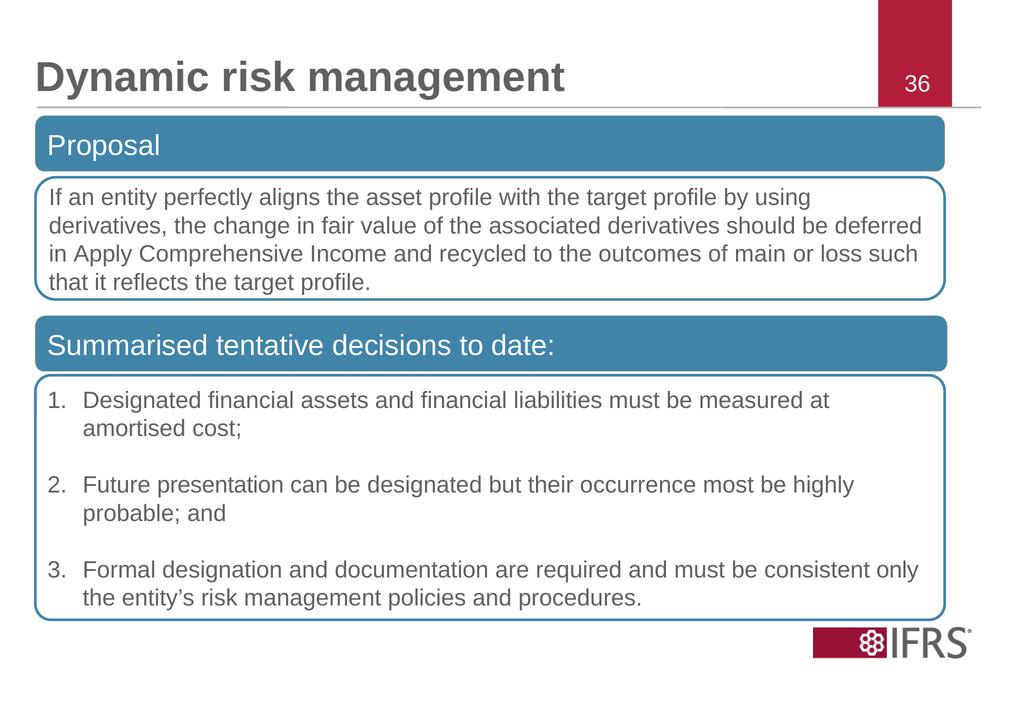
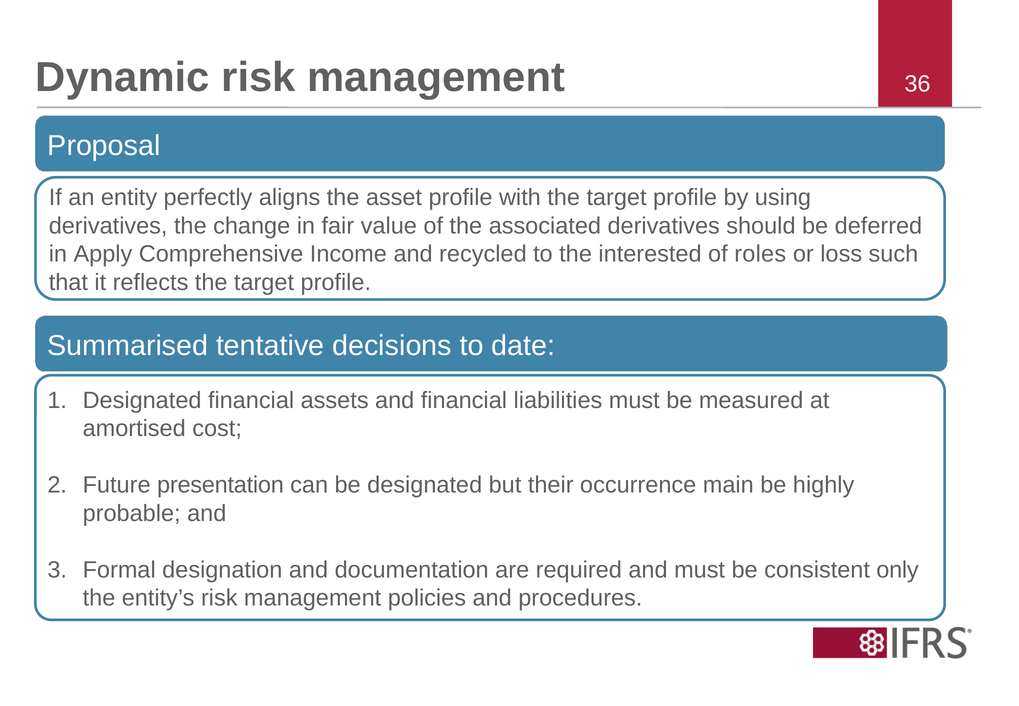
outcomes: outcomes -> interested
main: main -> roles
most: most -> main
